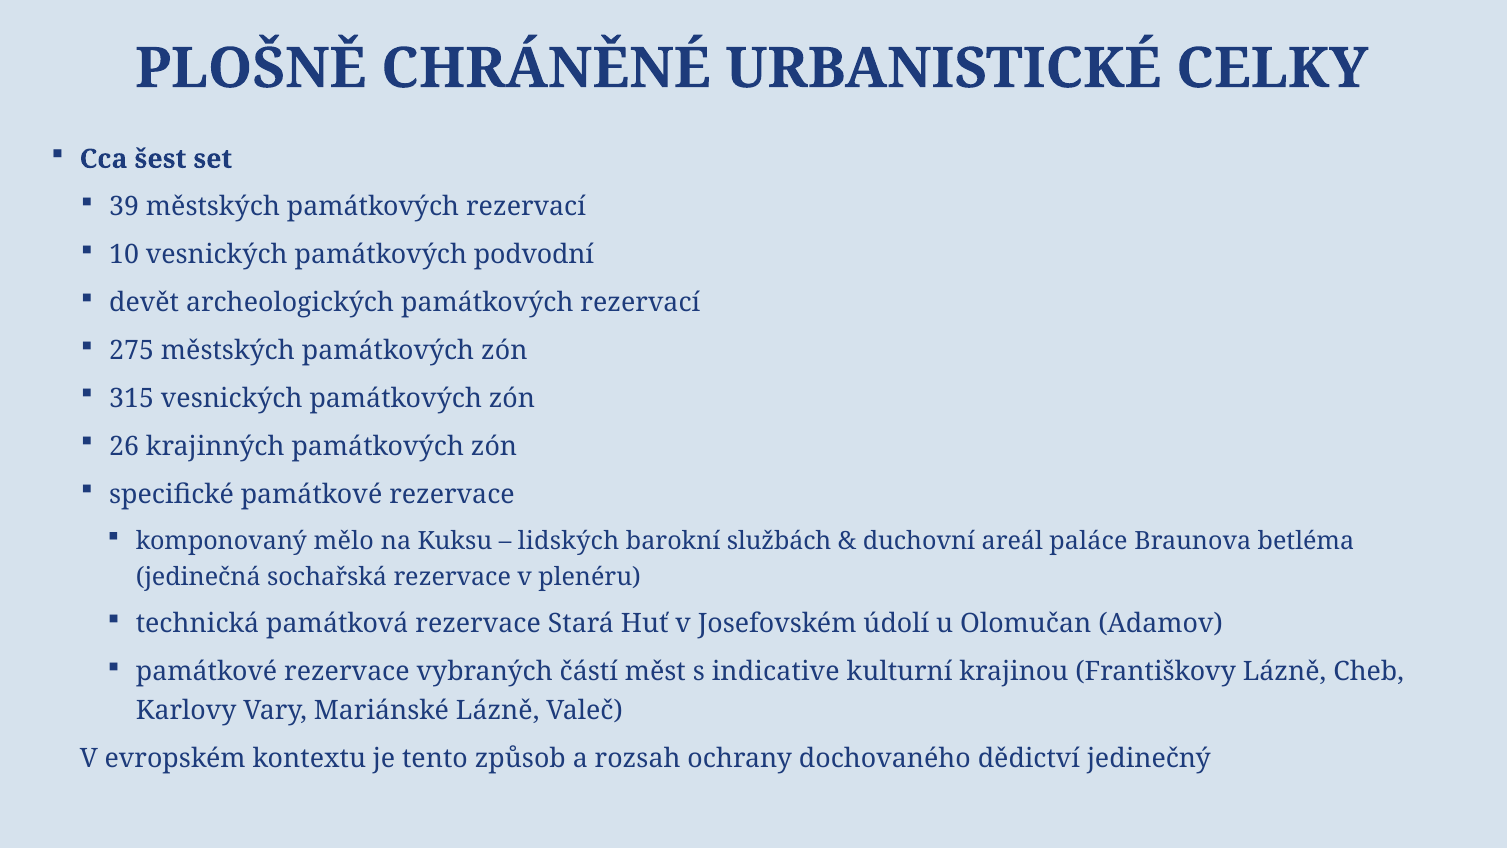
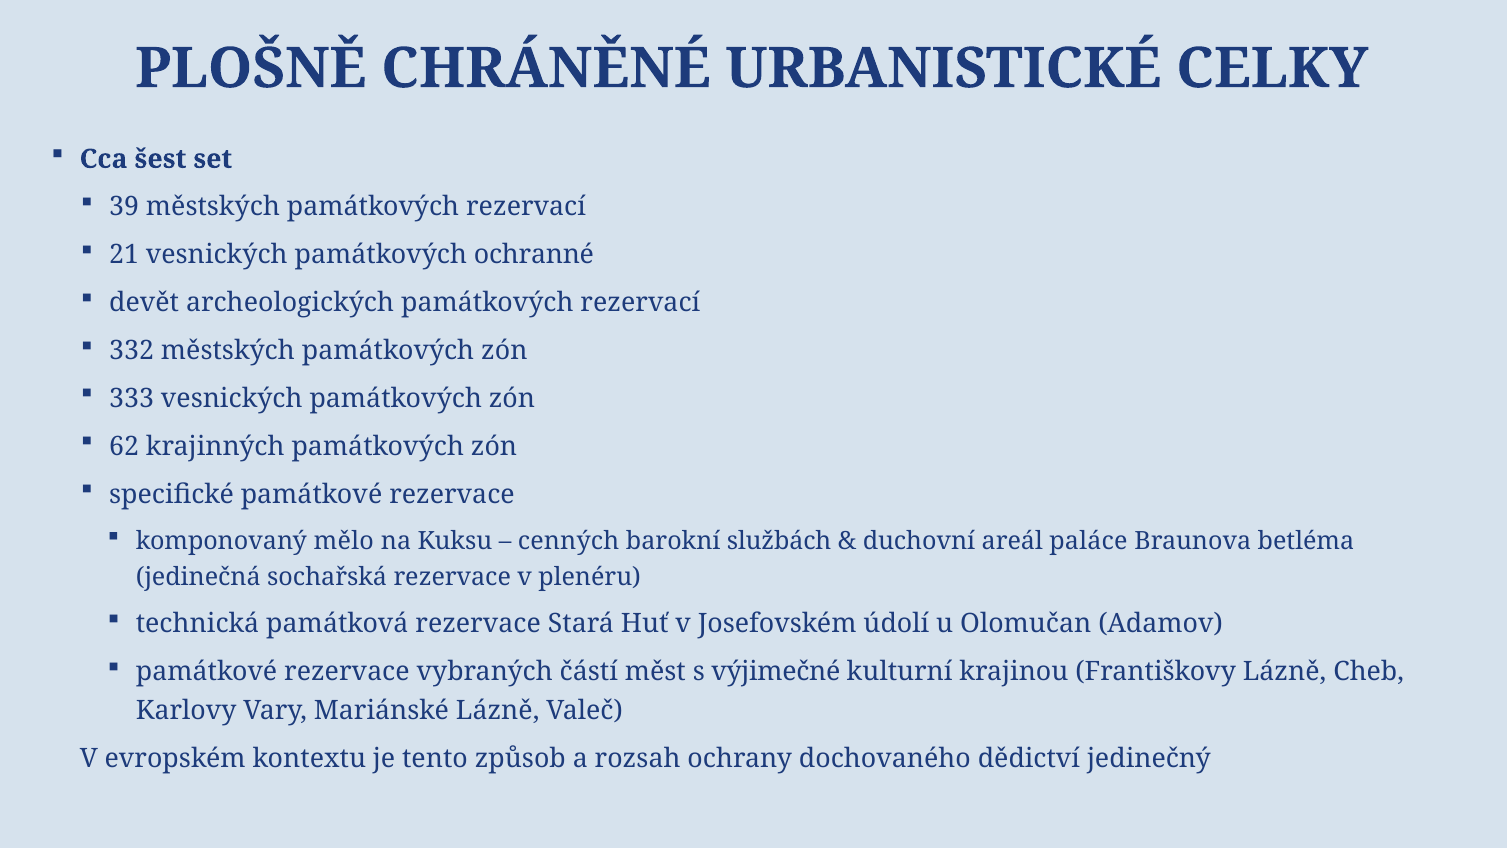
10: 10 -> 21
podvodní: podvodní -> ochranné
275: 275 -> 332
315: 315 -> 333
26: 26 -> 62
lidských: lidských -> cenných
indicative: indicative -> výjimečné
